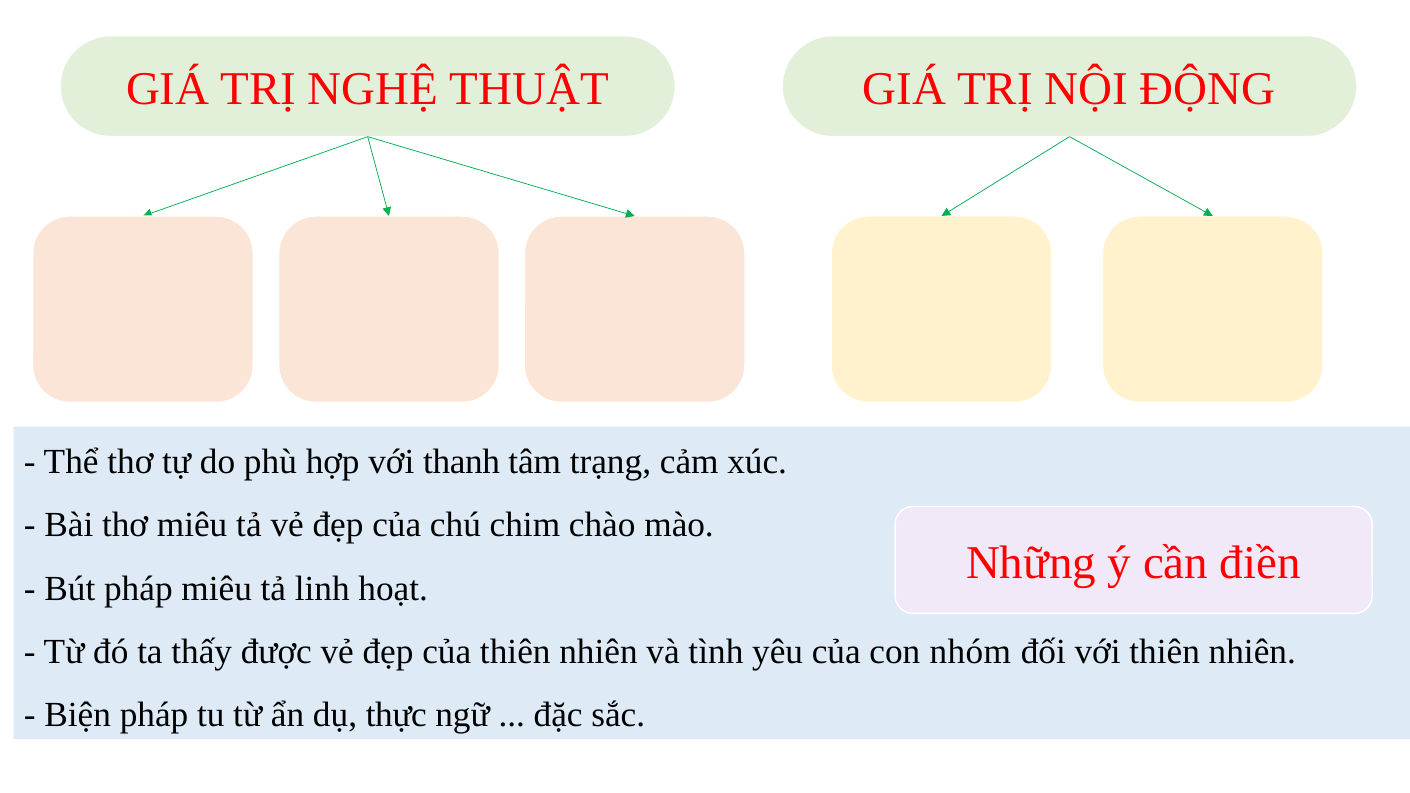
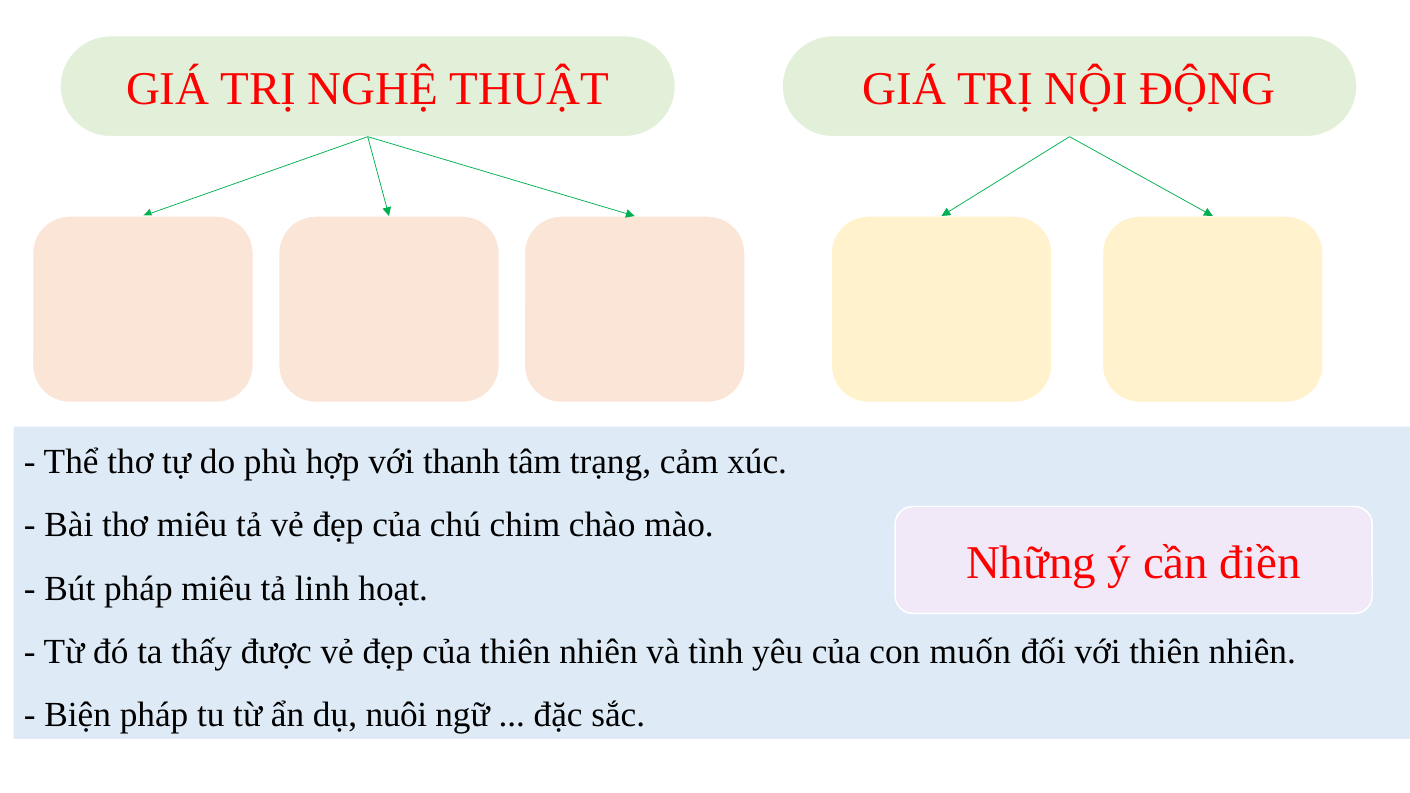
nhóm: nhóm -> muốn
thực: thực -> nuôi
